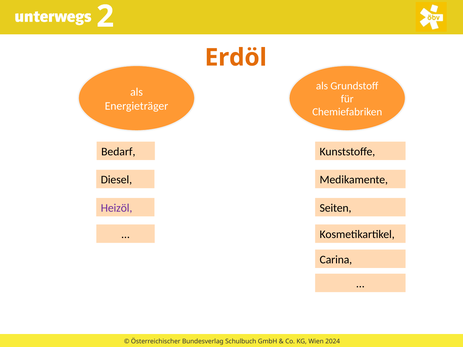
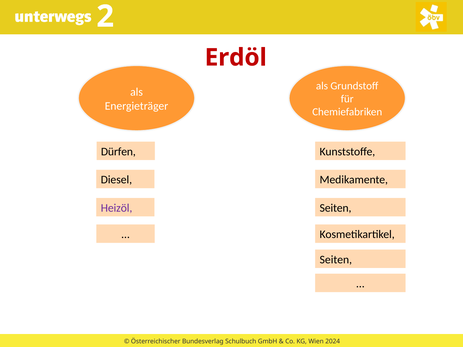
Erdöl colour: orange -> red
Bedarf: Bedarf -> Dürfen
Carina at (336, 260): Carina -> Seiten
